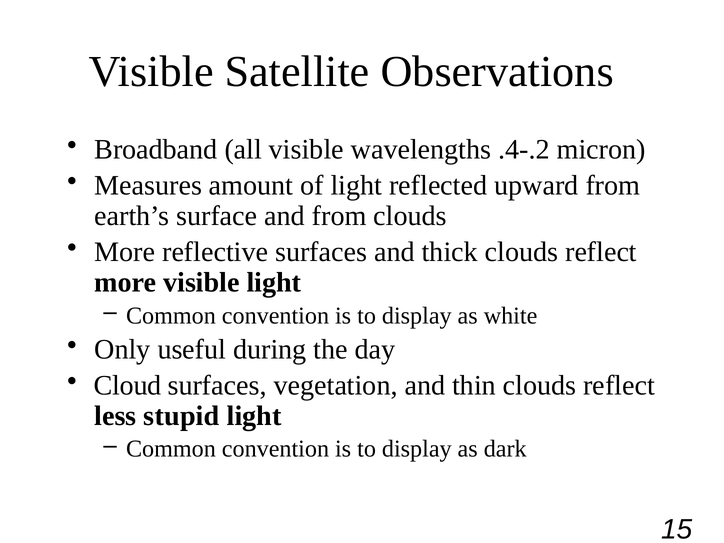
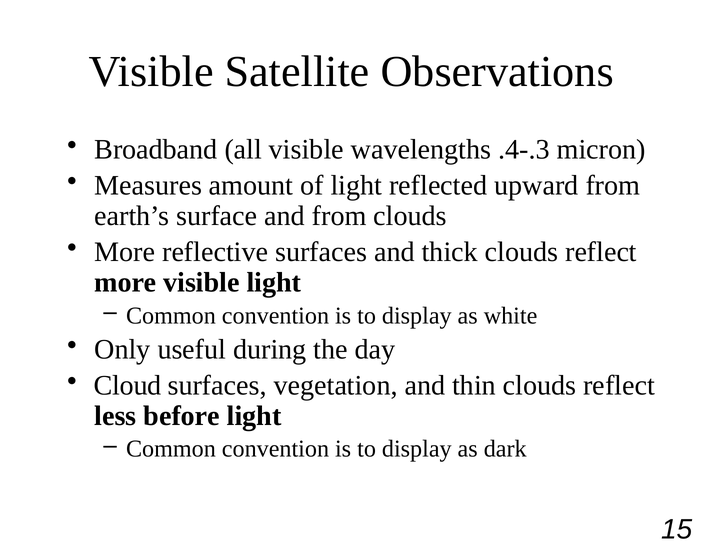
.4-.2: .4-.2 -> .4-.3
stupid: stupid -> before
